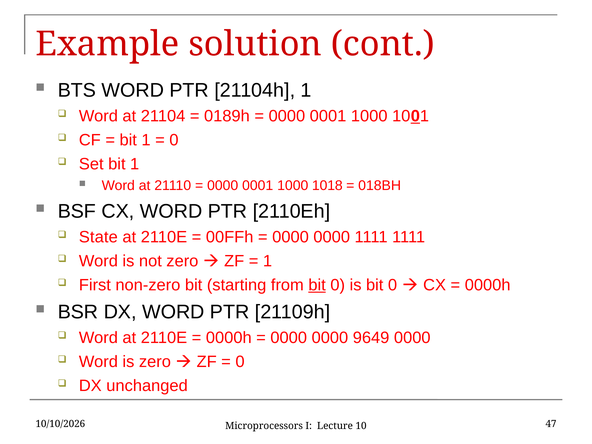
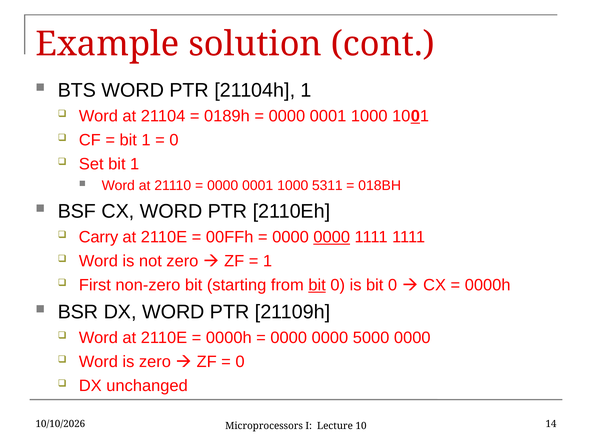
1018: 1018 -> 5311
State: State -> Carry
0000 at (332, 237) underline: none -> present
9649: 9649 -> 5000
47: 47 -> 14
